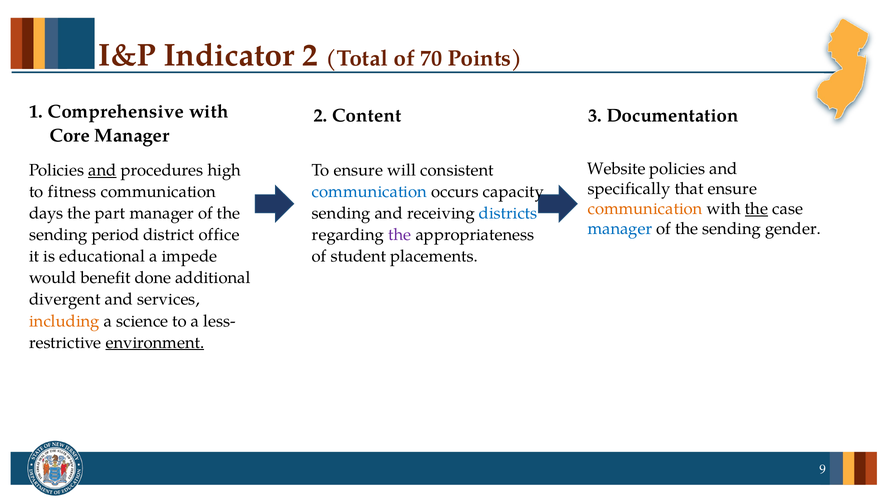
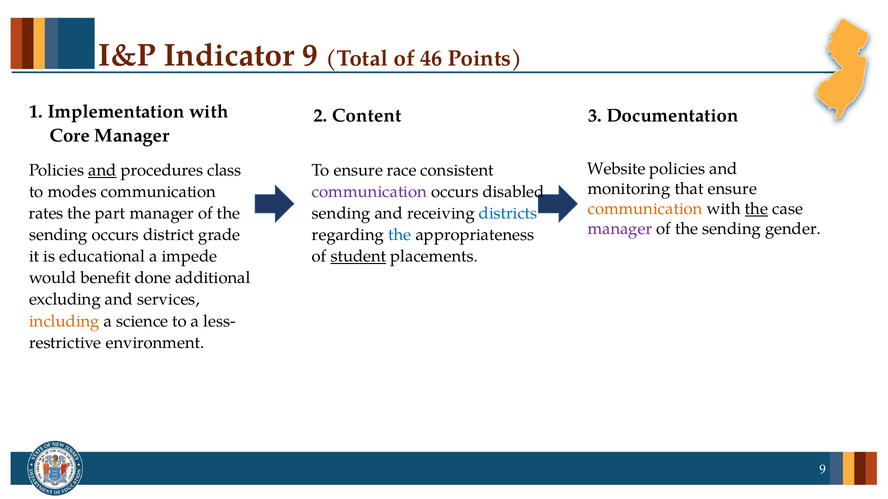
Indicator 2: 2 -> 9
70: 70 -> 46
Comprehensive: Comprehensive -> Implementation
high: high -> class
will: will -> race
specifically: specifically -> monitoring
fitness: fitness -> modes
communication at (369, 192) colour: blue -> purple
capacity: capacity -> disabled
days: days -> rates
manager at (620, 229) colour: blue -> purple
sending period: period -> occurs
office: office -> grade
the at (400, 235) colour: purple -> blue
student underline: none -> present
divergent: divergent -> excluding
environment underline: present -> none
